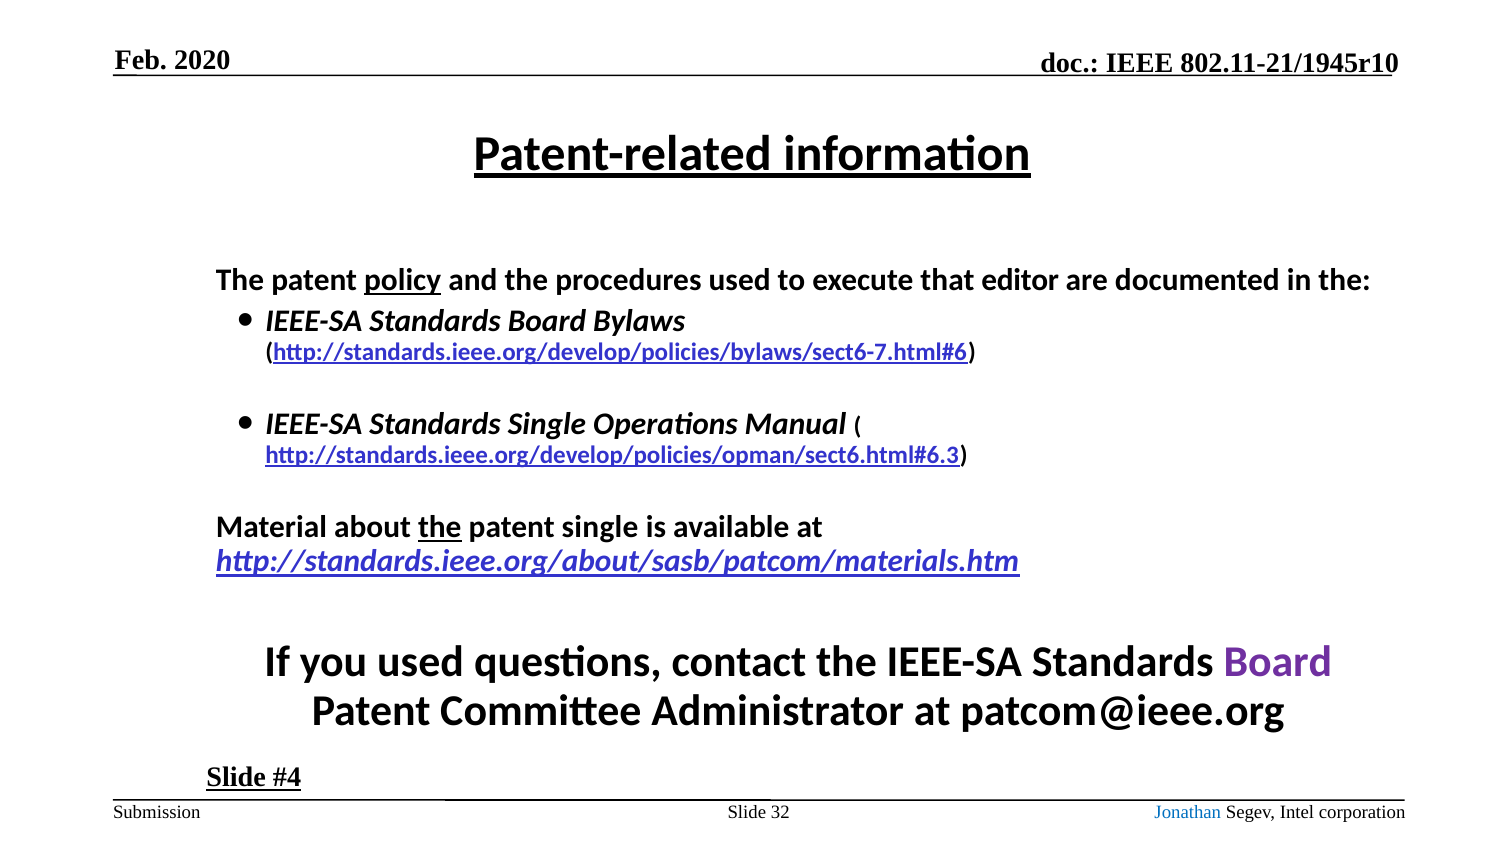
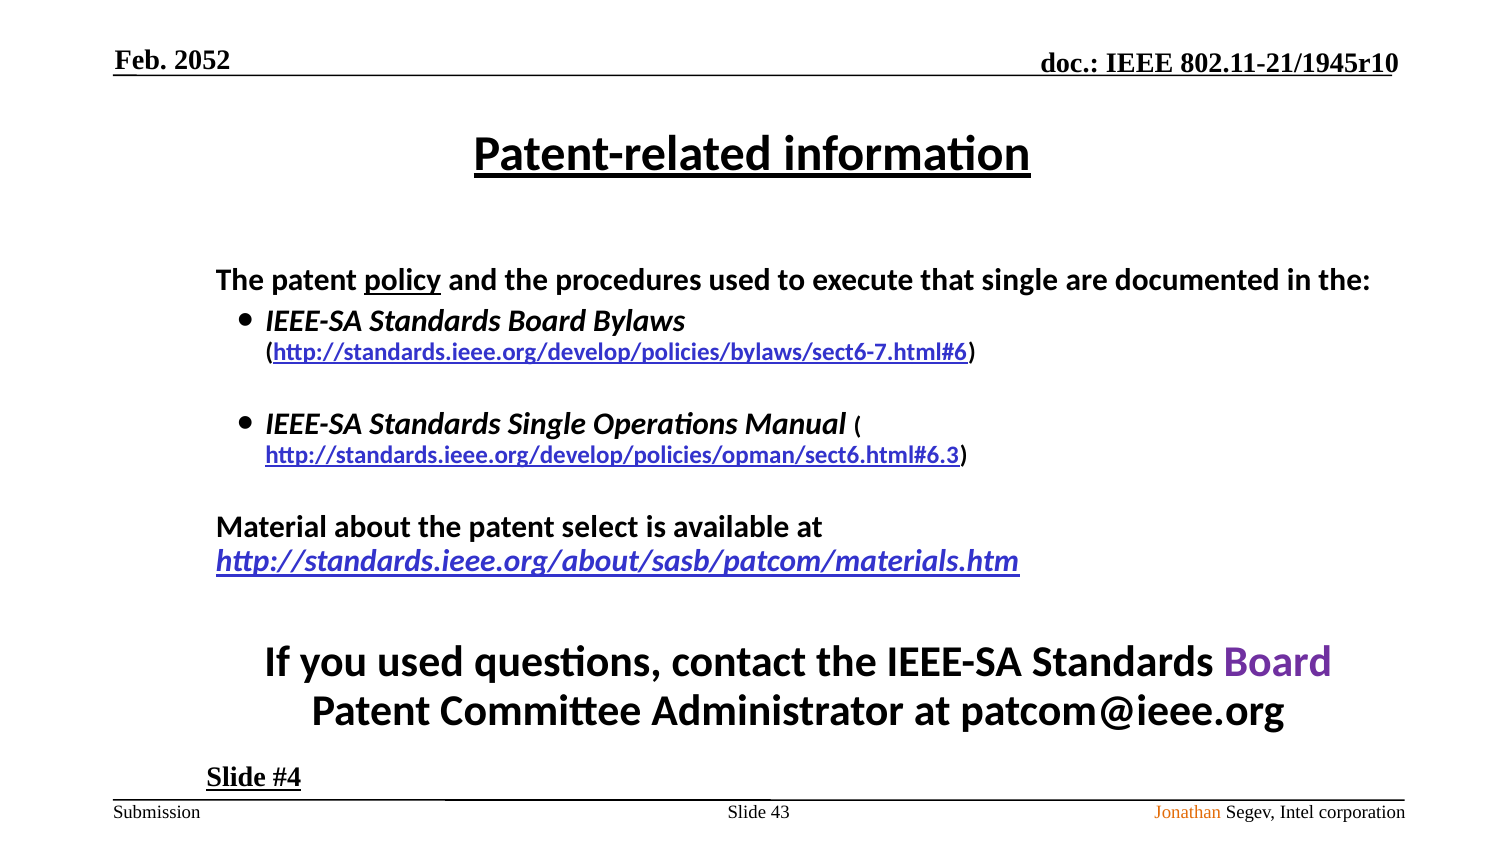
2020: 2020 -> 2052
that editor: editor -> single
the at (440, 527) underline: present -> none
patent single: single -> select
32: 32 -> 43
Jonathan colour: blue -> orange
